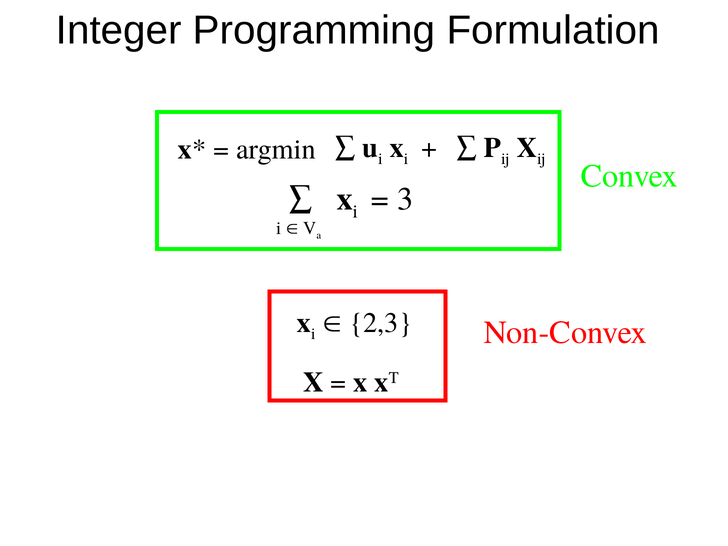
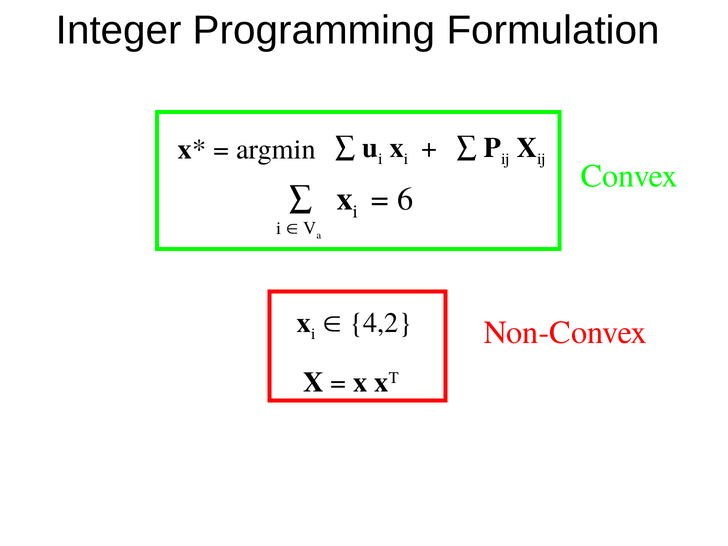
3: 3 -> 6
2,3: 2,3 -> 4,2
